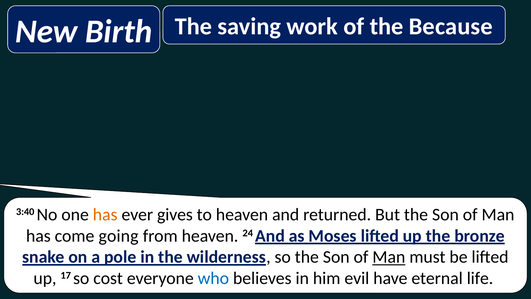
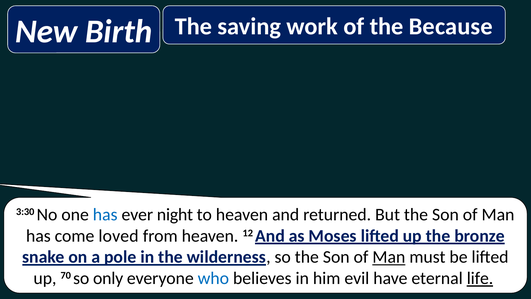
3:40: 3:40 -> 3:30
has at (105, 214) colour: orange -> blue
gives: gives -> night
going: going -> loved
24: 24 -> 12
17: 17 -> 70
cost: cost -> only
life underline: none -> present
